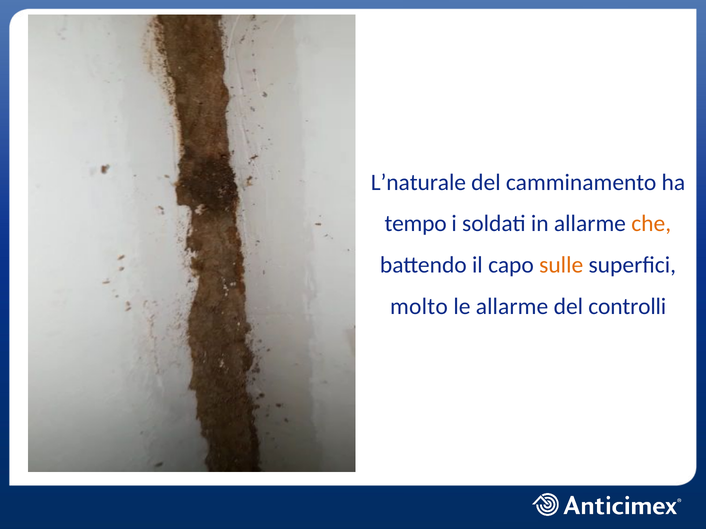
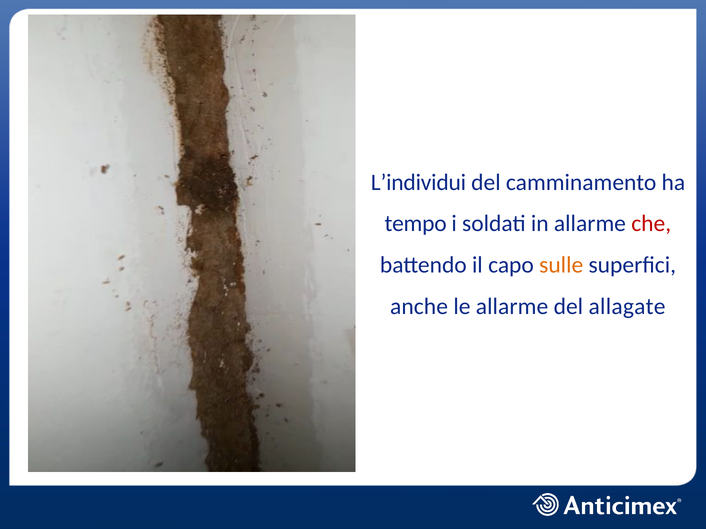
L’naturale: L’naturale -> L’individui
che colour: orange -> red
molto: molto -> anche
controlli: controlli -> allagate
